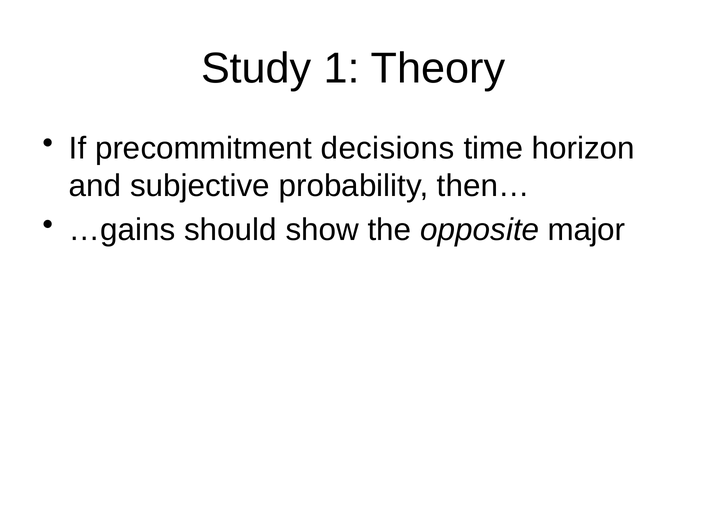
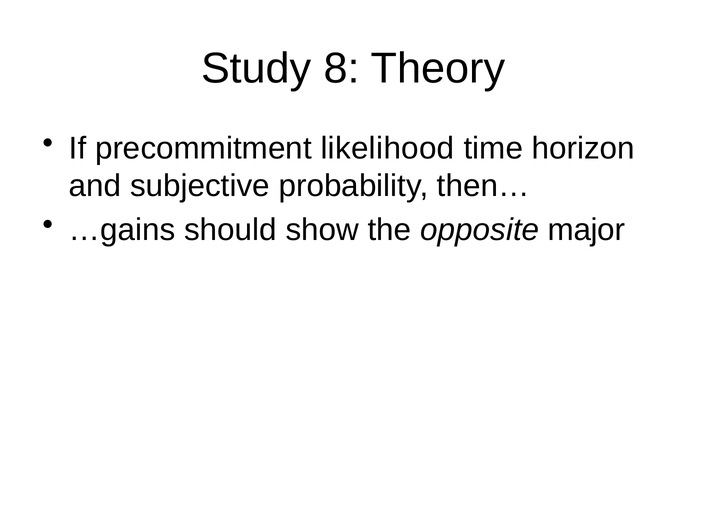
1: 1 -> 8
decisions: decisions -> likelihood
